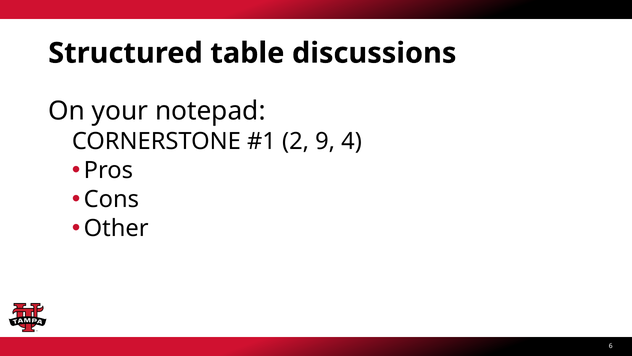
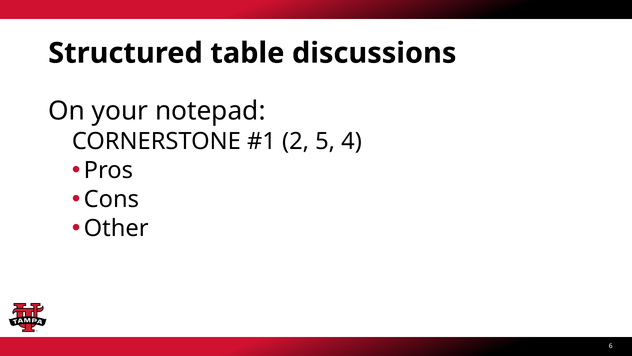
9: 9 -> 5
